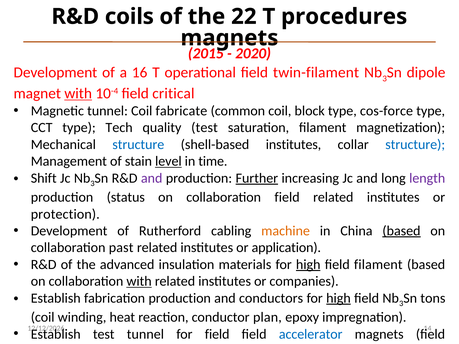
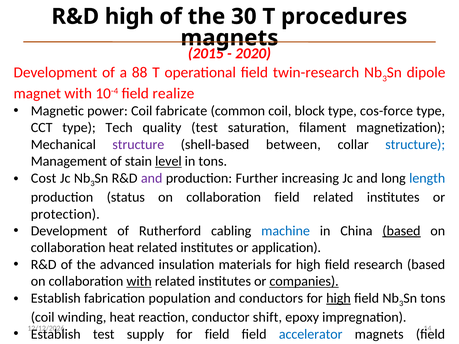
R&D coils: coils -> high
22: 22 -> 30
16: 16 -> 88
twin-filament: twin-filament -> twin-research
with at (78, 93) underline: present -> none
critical: critical -> realize
Magnetic tunnel: tunnel -> power
structure at (138, 145) colour: blue -> purple
shell-based institutes: institutes -> between
in time: time -> tons
Shift: Shift -> Cost
Further underline: present -> none
length colour: purple -> blue
machine colour: orange -> blue
collaboration past: past -> heat
high at (308, 265) underline: present -> none
field filament: filament -> research
companies underline: none -> present
fabrication production: production -> population
plan: plan -> shift
test tunnel: tunnel -> supply
